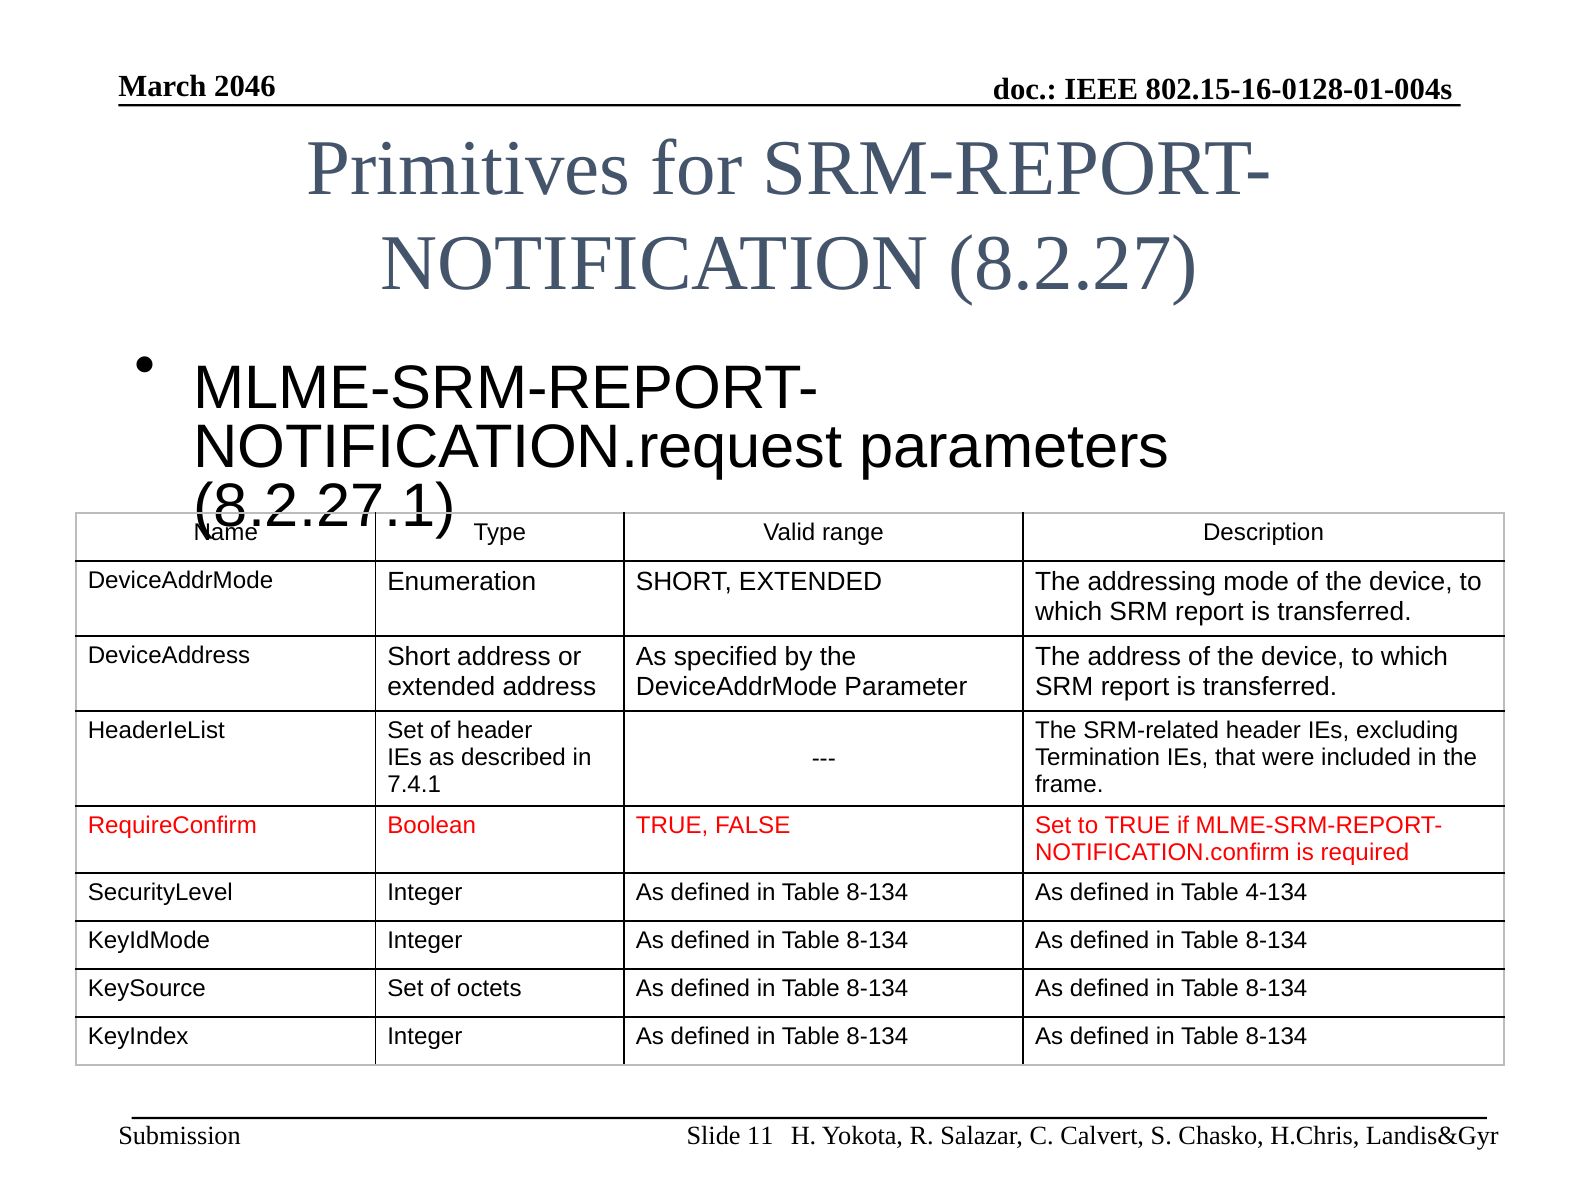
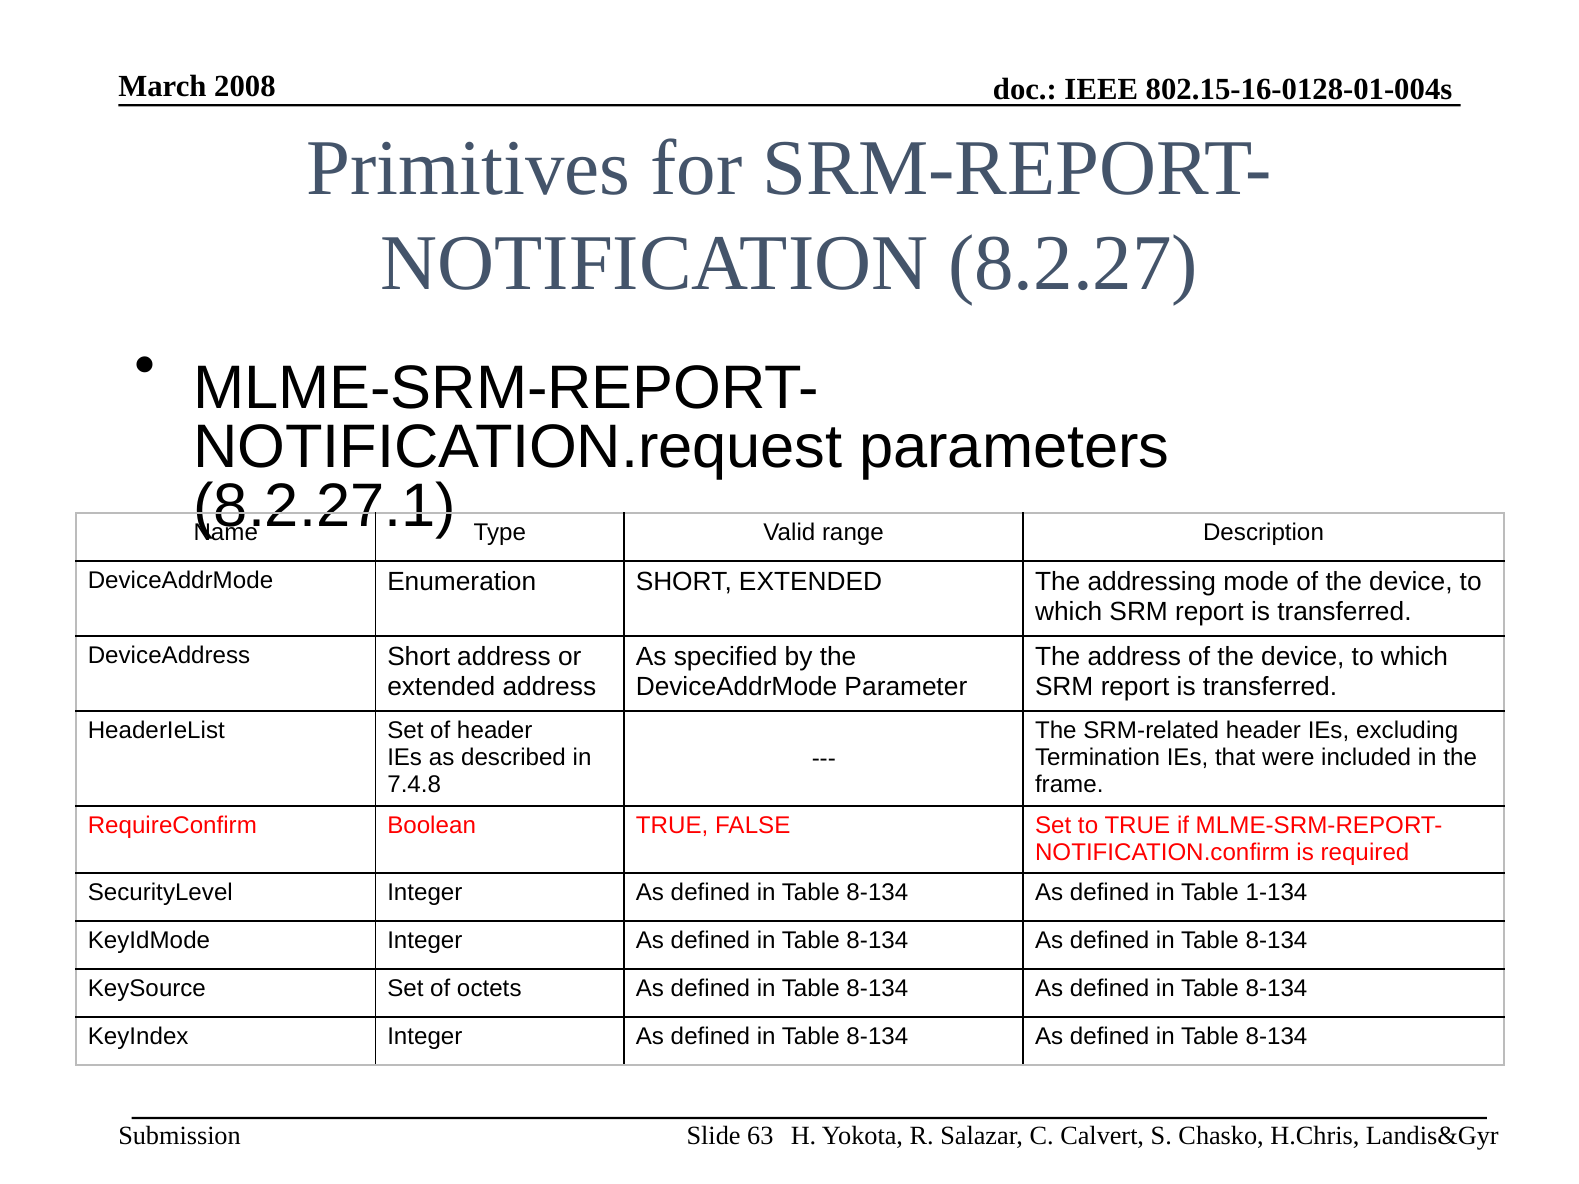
2046: 2046 -> 2008
7.4.1: 7.4.1 -> 7.4.8
4-134: 4-134 -> 1-134
11: 11 -> 63
